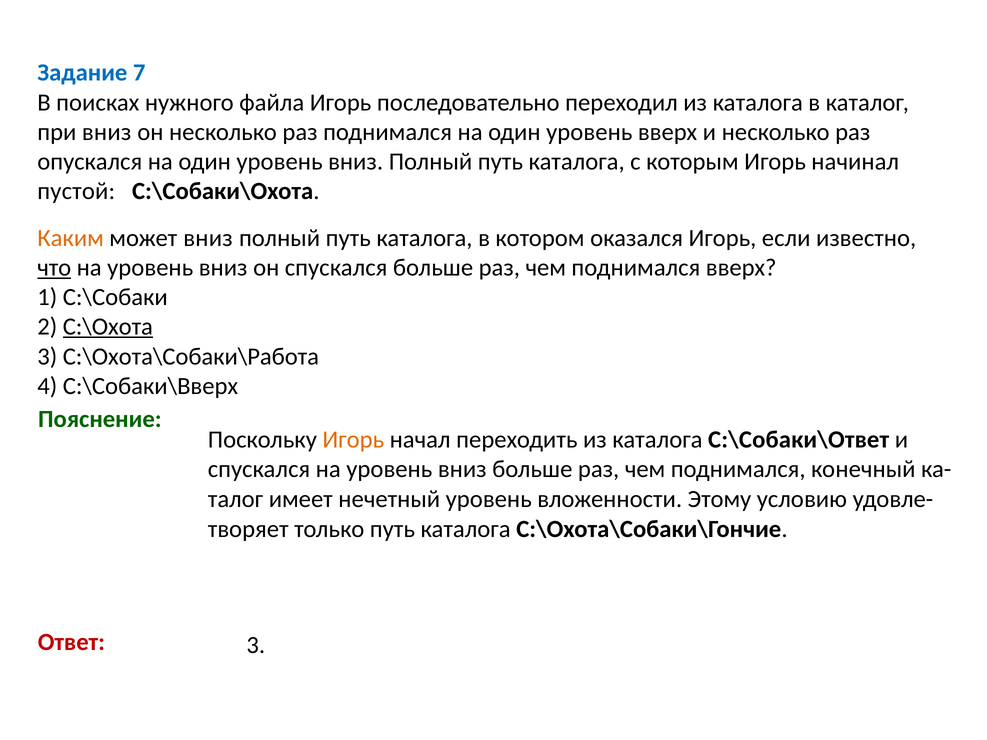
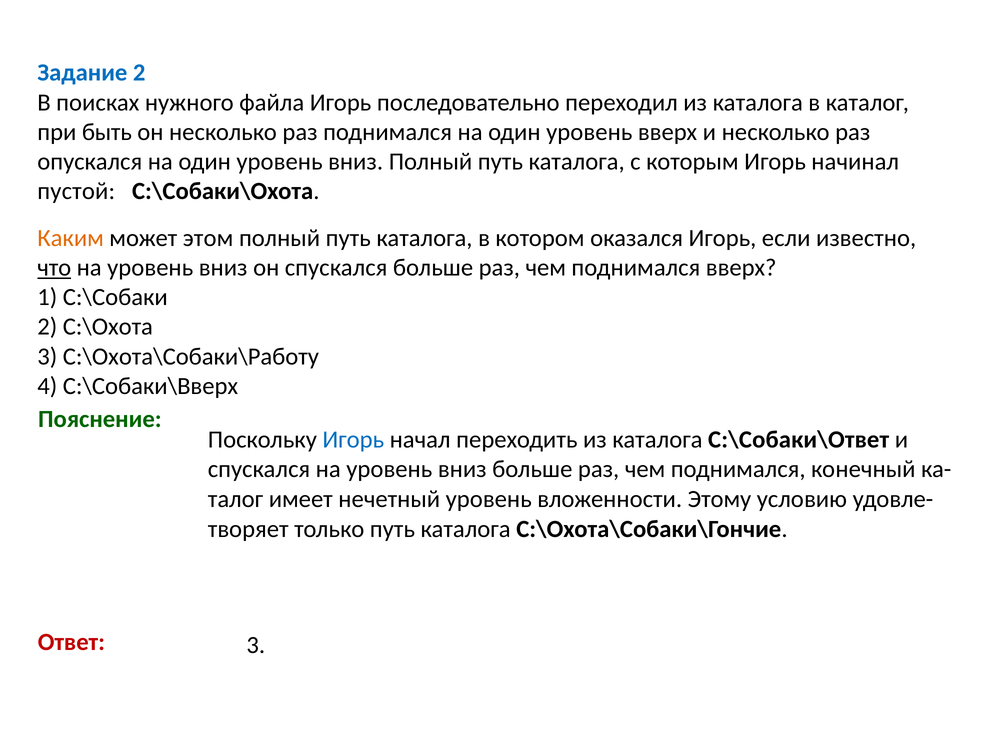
Задание 7: 7 -> 2
при вниз: вниз -> быть
может вниз: вниз -> этом
С:\Охота underline: present -> none
С:\Охота\Собаки\Работа: С:\Охота\Собаки\Работа -> С:\Охота\Собаки\Работу
Игорь at (353, 440) colour: orange -> blue
